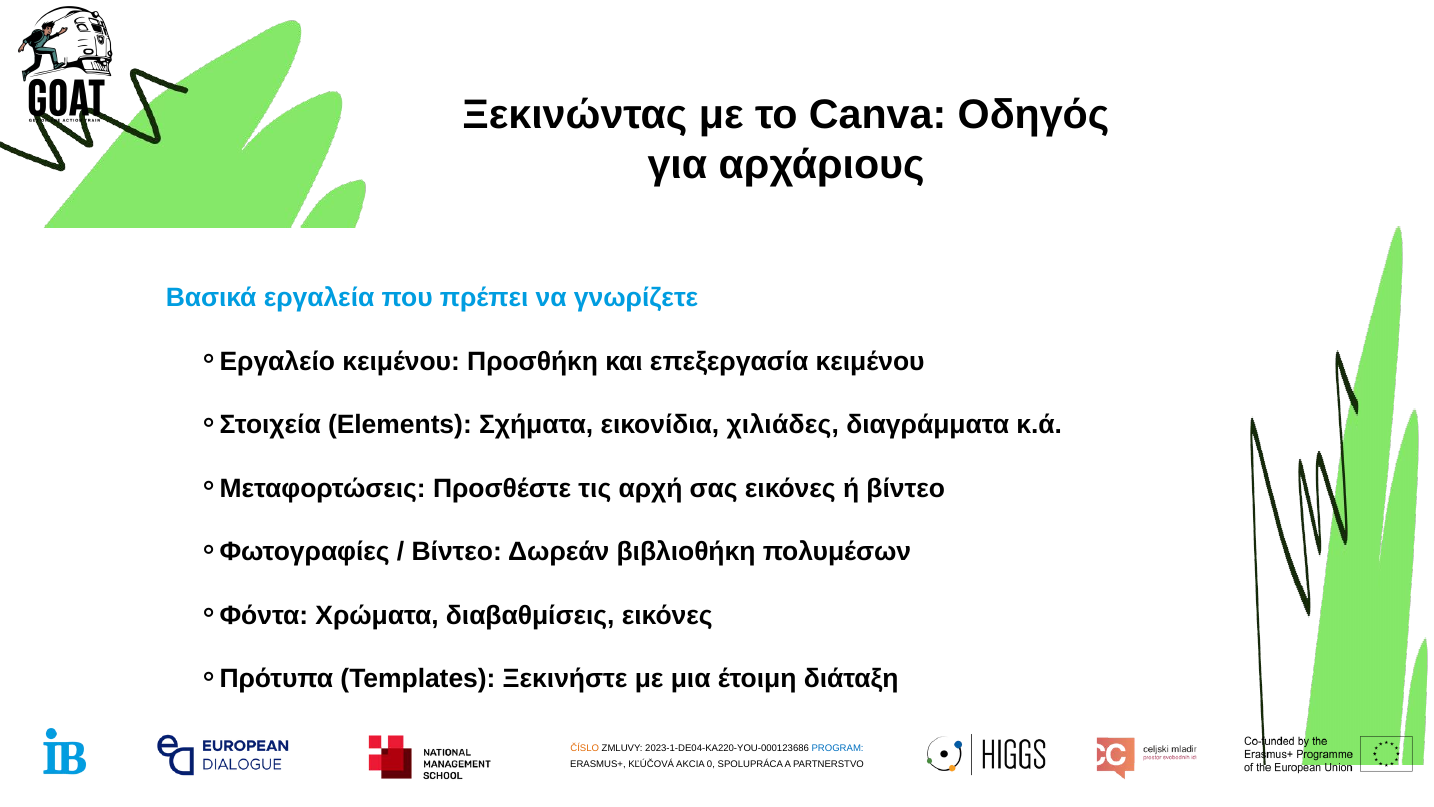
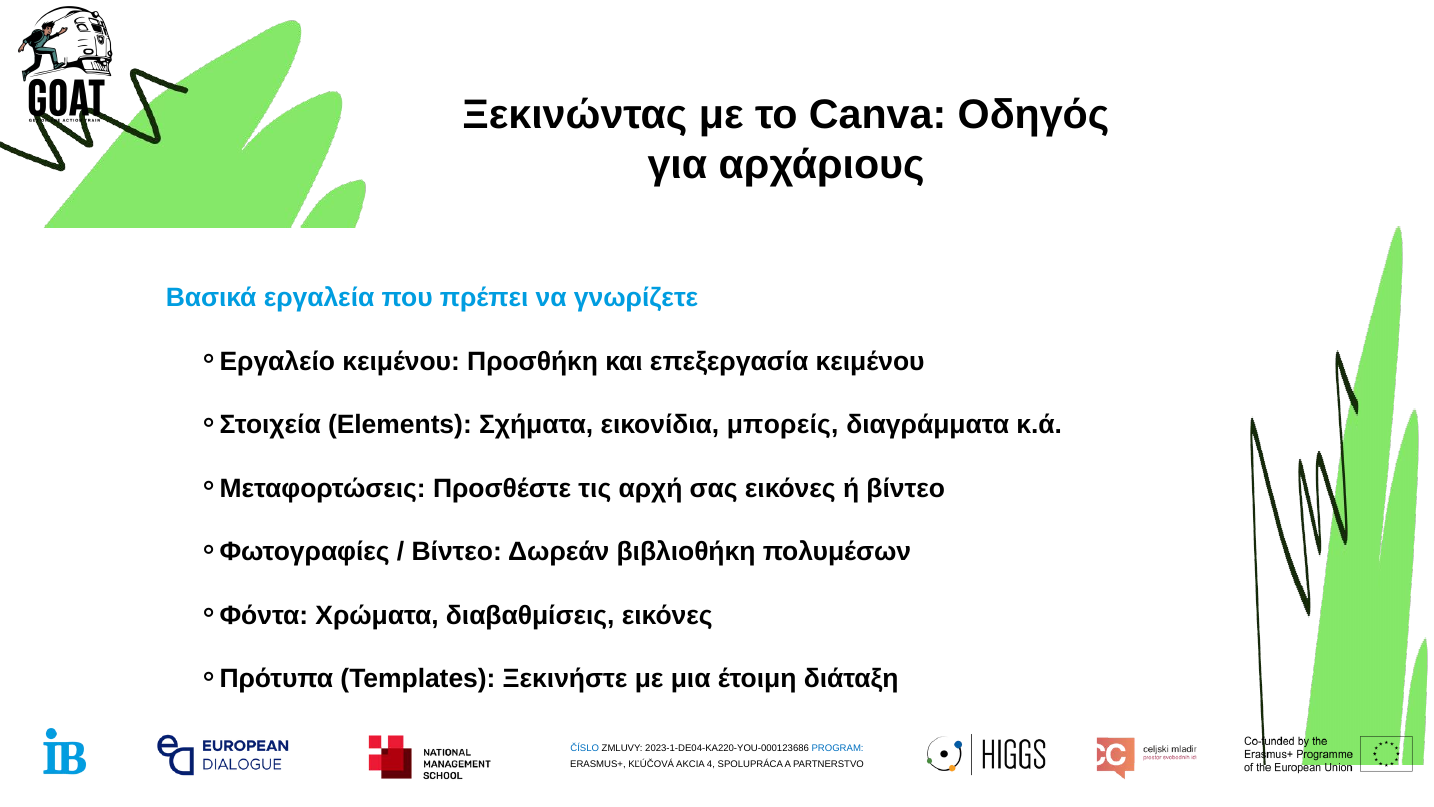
χιλιάδες: χιλιάδες -> μπορείς
ČÍSLO colour: orange -> blue
0: 0 -> 4
